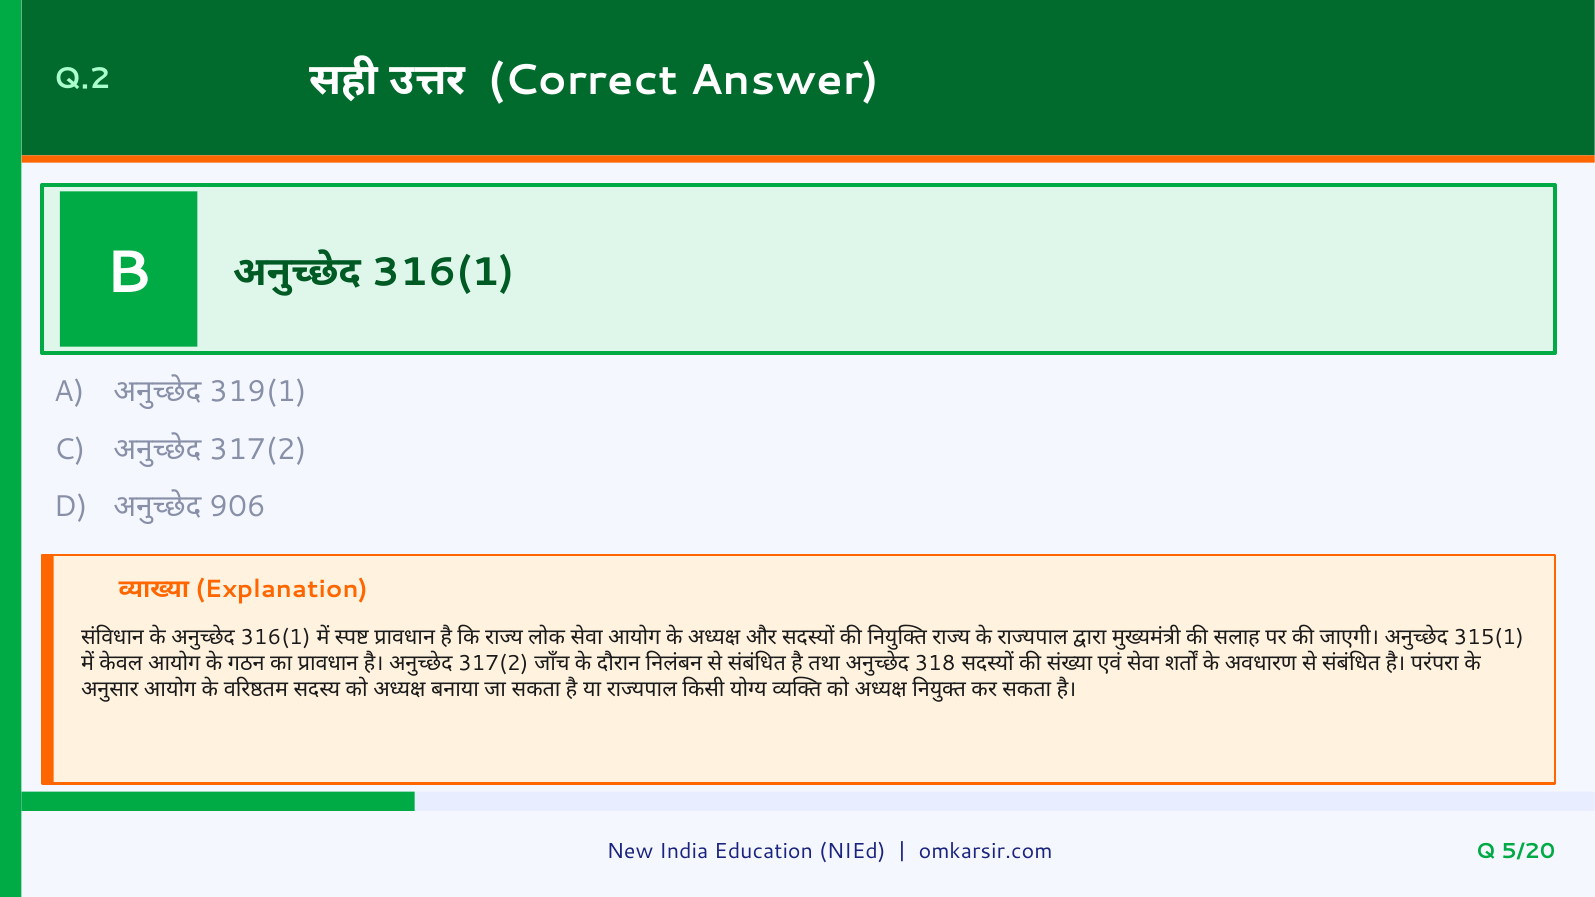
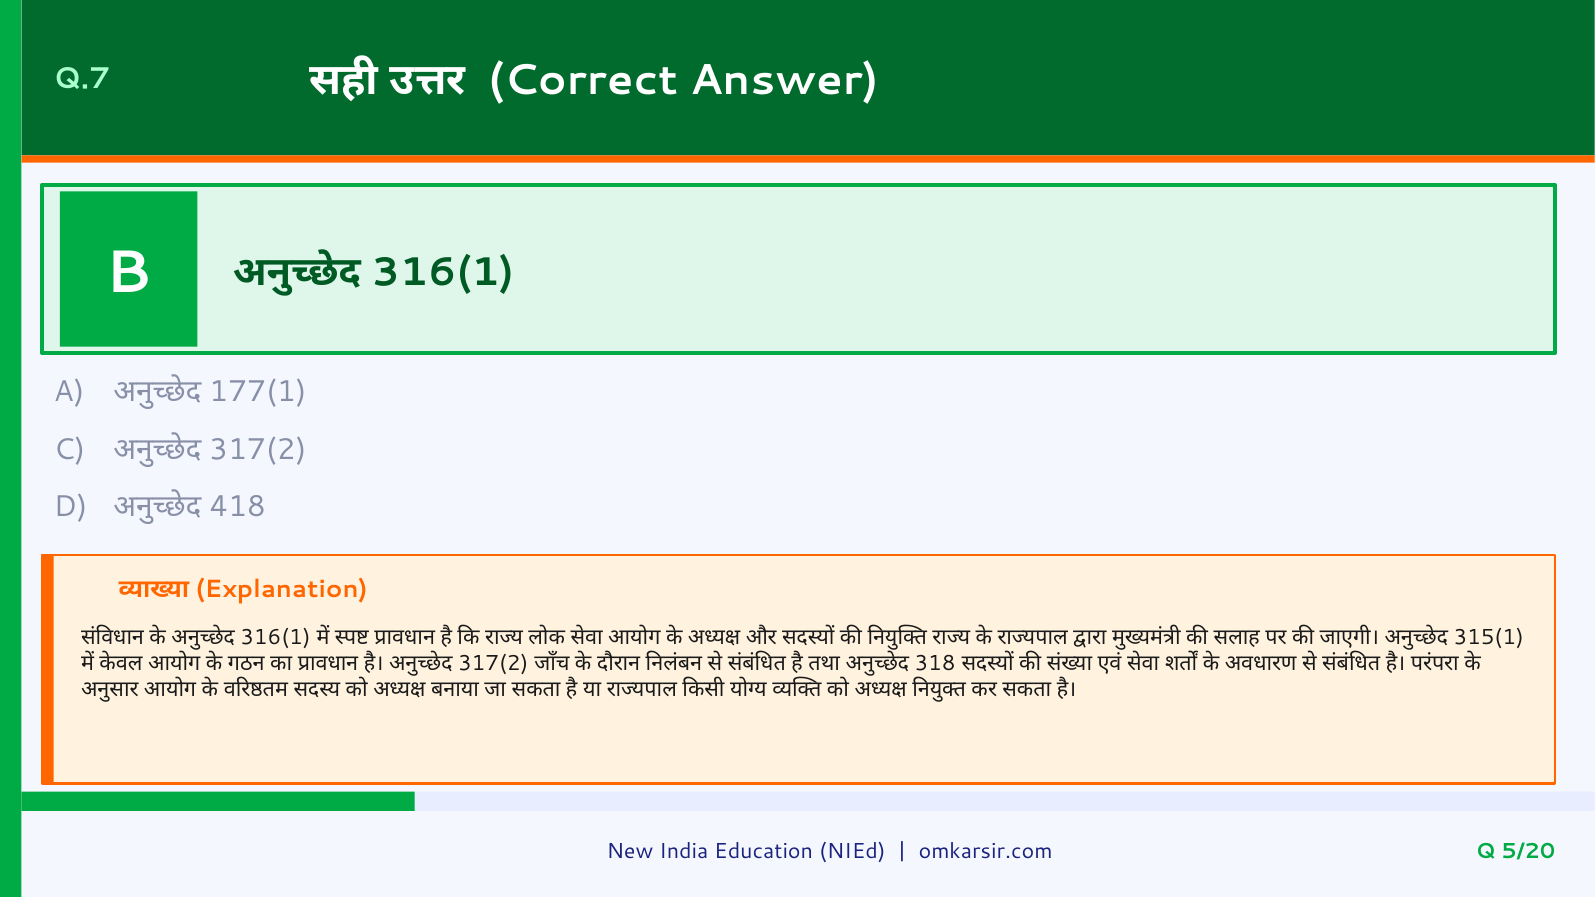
Q.2: Q.2 -> Q.7
319(1: 319(1 -> 177(1
906: 906 -> 418
